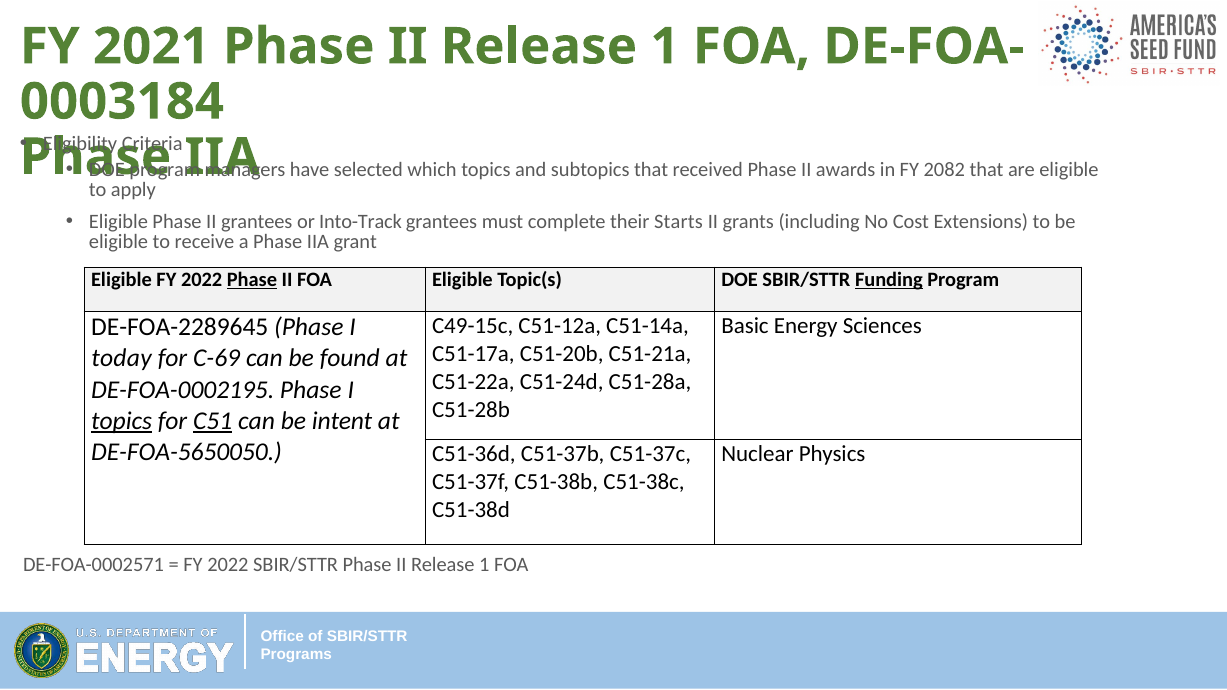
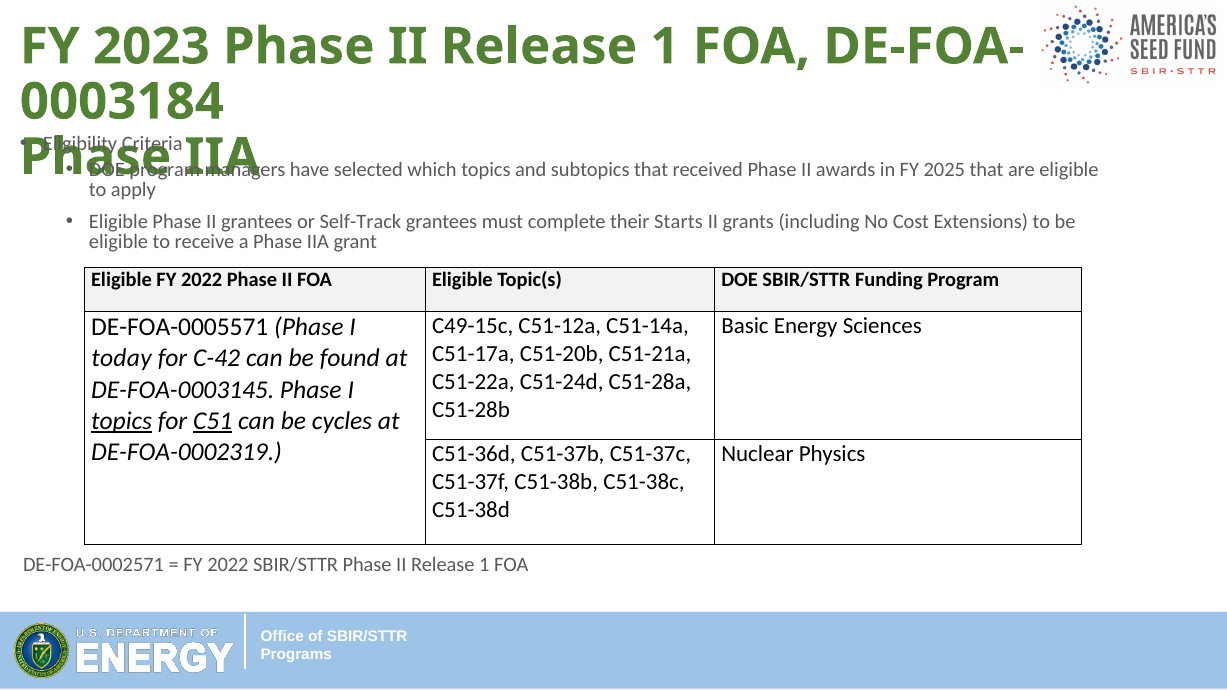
2021: 2021 -> 2023
2082: 2082 -> 2025
Into-Track: Into-Track -> Self-Track
Phase at (252, 280) underline: present -> none
Funding underline: present -> none
DE-FOA-2289645: DE-FOA-2289645 -> DE-FOA-0005571
C-69: C-69 -> C-42
DE-FOA-0002195: DE-FOA-0002195 -> DE-FOA-0003145
intent: intent -> cycles
DE-FOA-5650050: DE-FOA-5650050 -> DE-FOA-0002319
